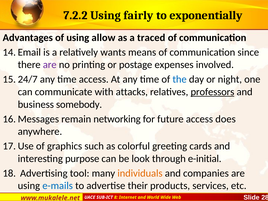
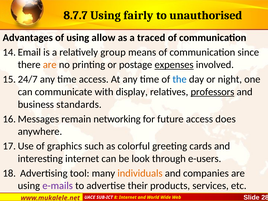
7.2.2: 7.2.2 -> 8.7.7
exponentially: exponentially -> unauthorised
wants: wants -> group
are at (50, 65) colour: purple -> orange
expenses underline: none -> present
attacks: attacks -> display
somebody: somebody -> standards
interesting purpose: purpose -> internet
e-initial: e-initial -> e-users
e-mails colour: blue -> purple
